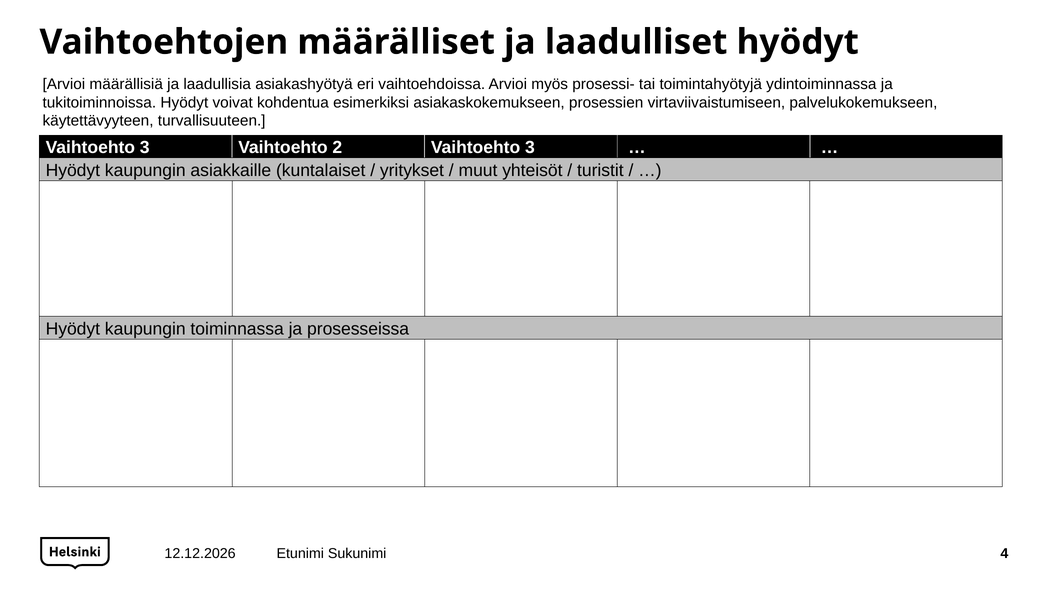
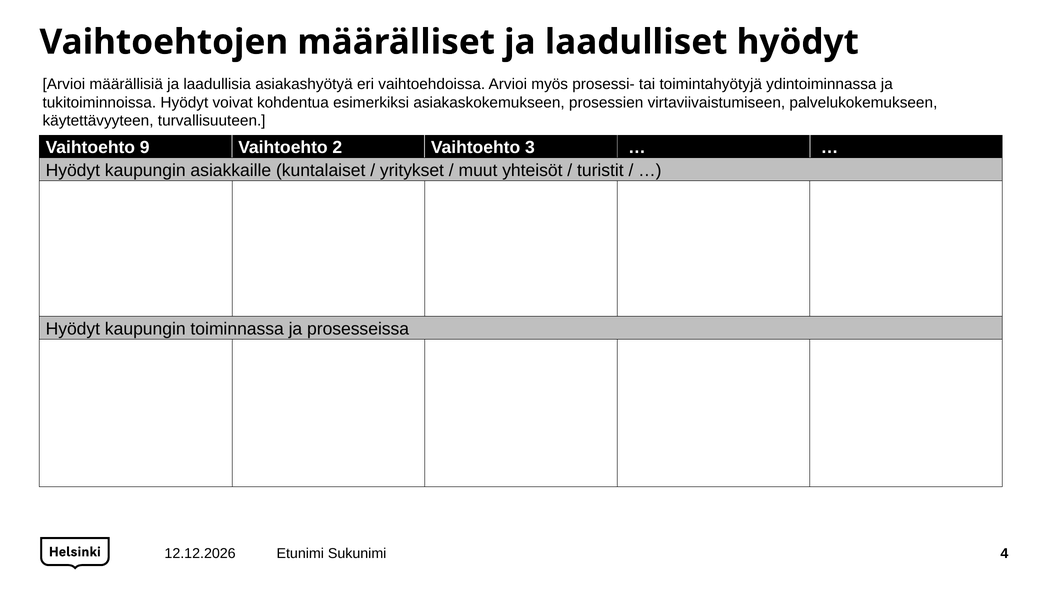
3 at (145, 148): 3 -> 9
